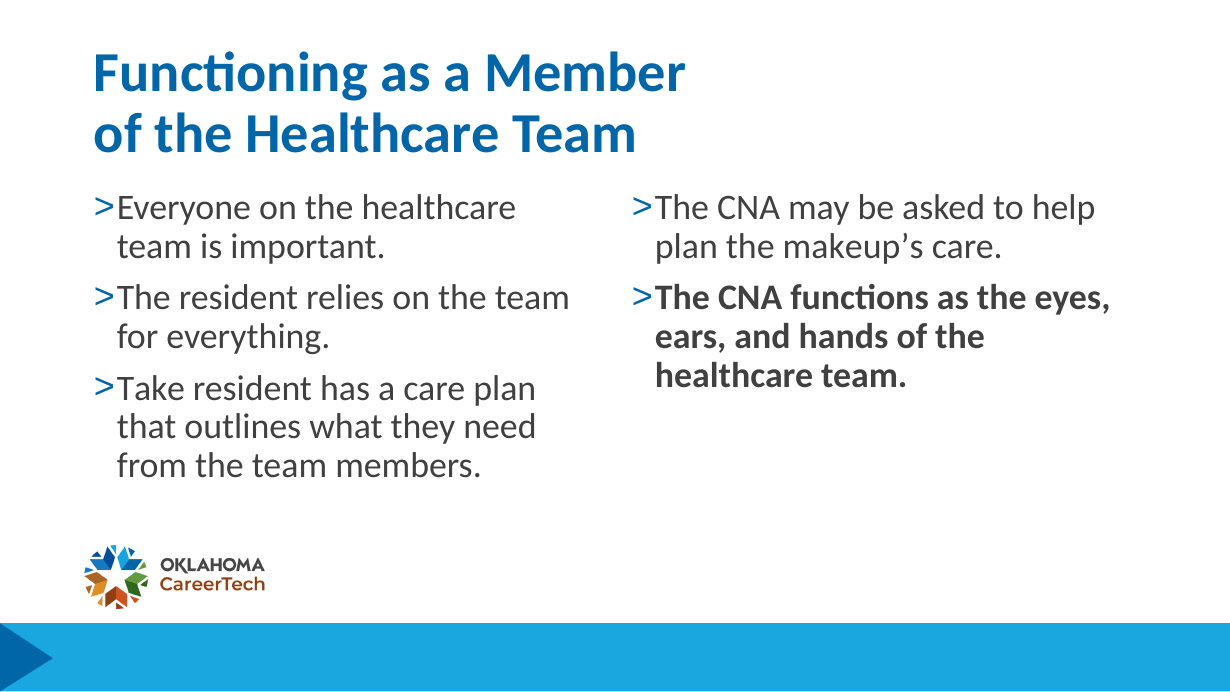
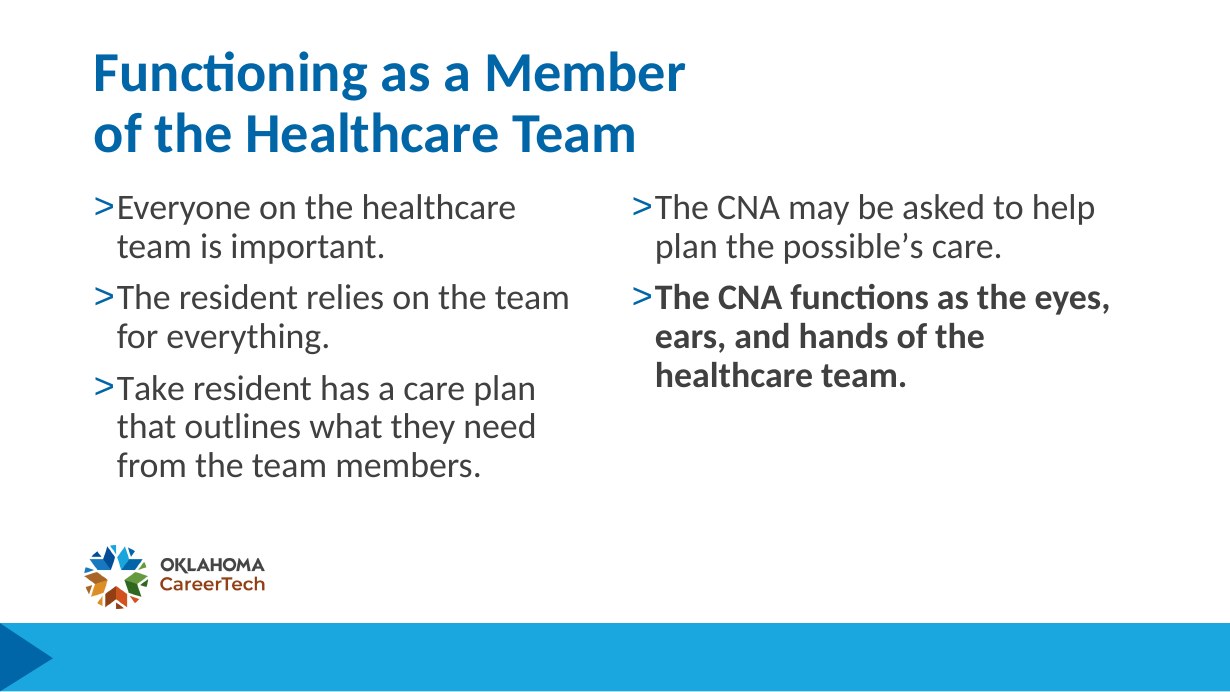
makeup’s: makeup’s -> possible’s
